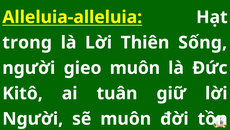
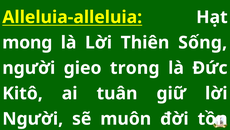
trong: trong -> mong
gieo muôn: muôn -> trong
